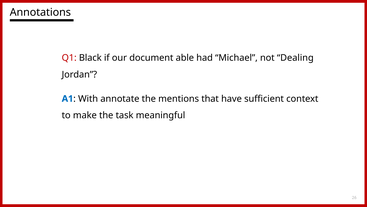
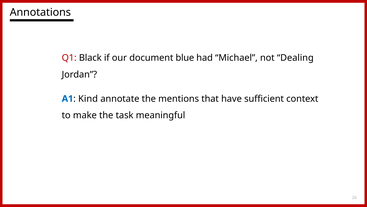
able: able -> blue
With: With -> Kind
